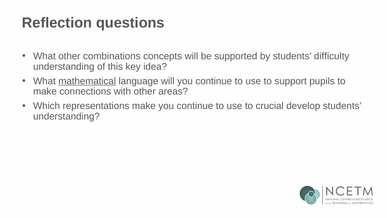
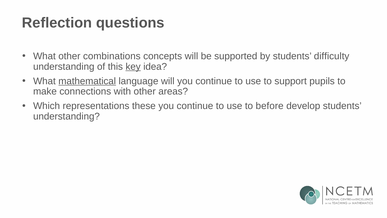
key underline: none -> present
representations make: make -> these
crucial: crucial -> before
